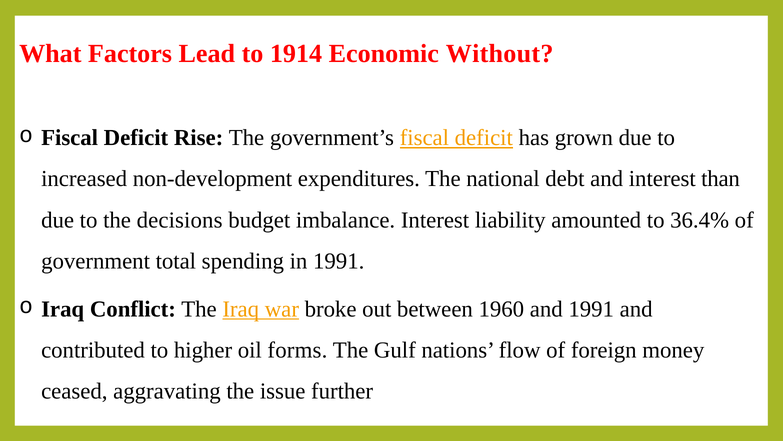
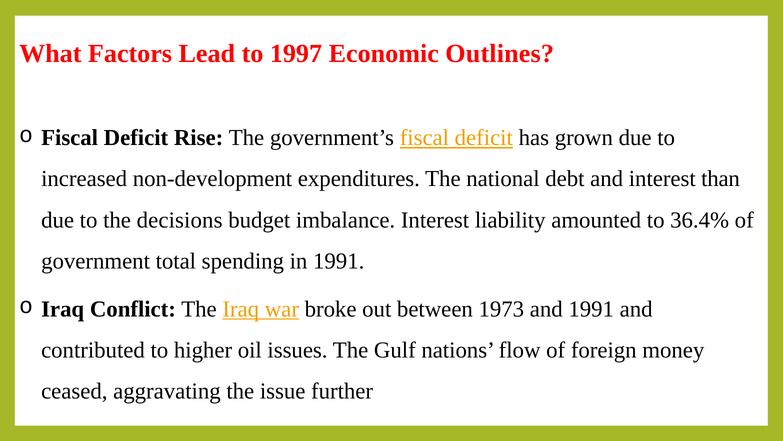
1914: 1914 -> 1997
Without: Without -> Outlines
1960: 1960 -> 1973
forms: forms -> issues
